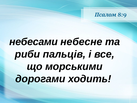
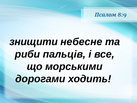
небесами: небесами -> знищити
